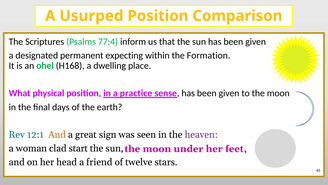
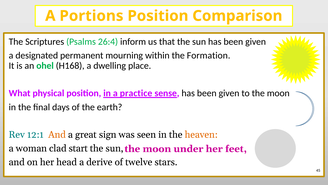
Usurped: Usurped -> Portions
77:4: 77:4 -> 26:4
expecting: expecting -> mourning
heaven colour: purple -> orange
friend: friend -> derive
